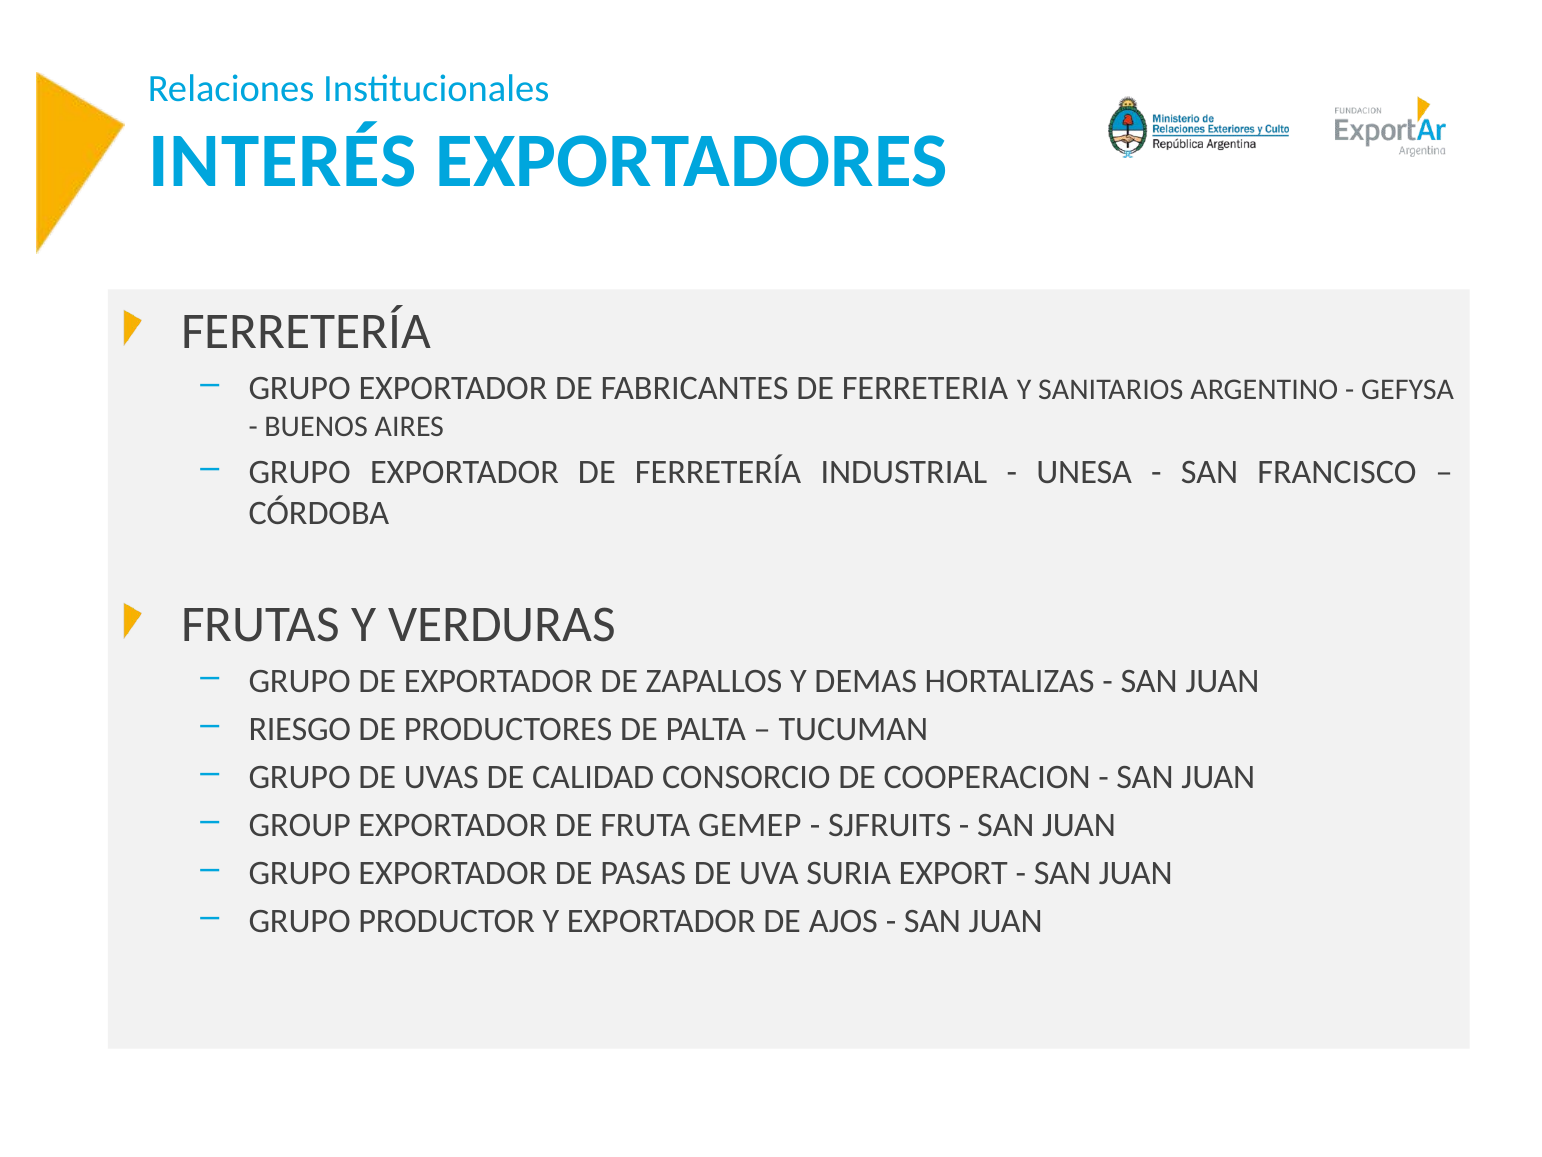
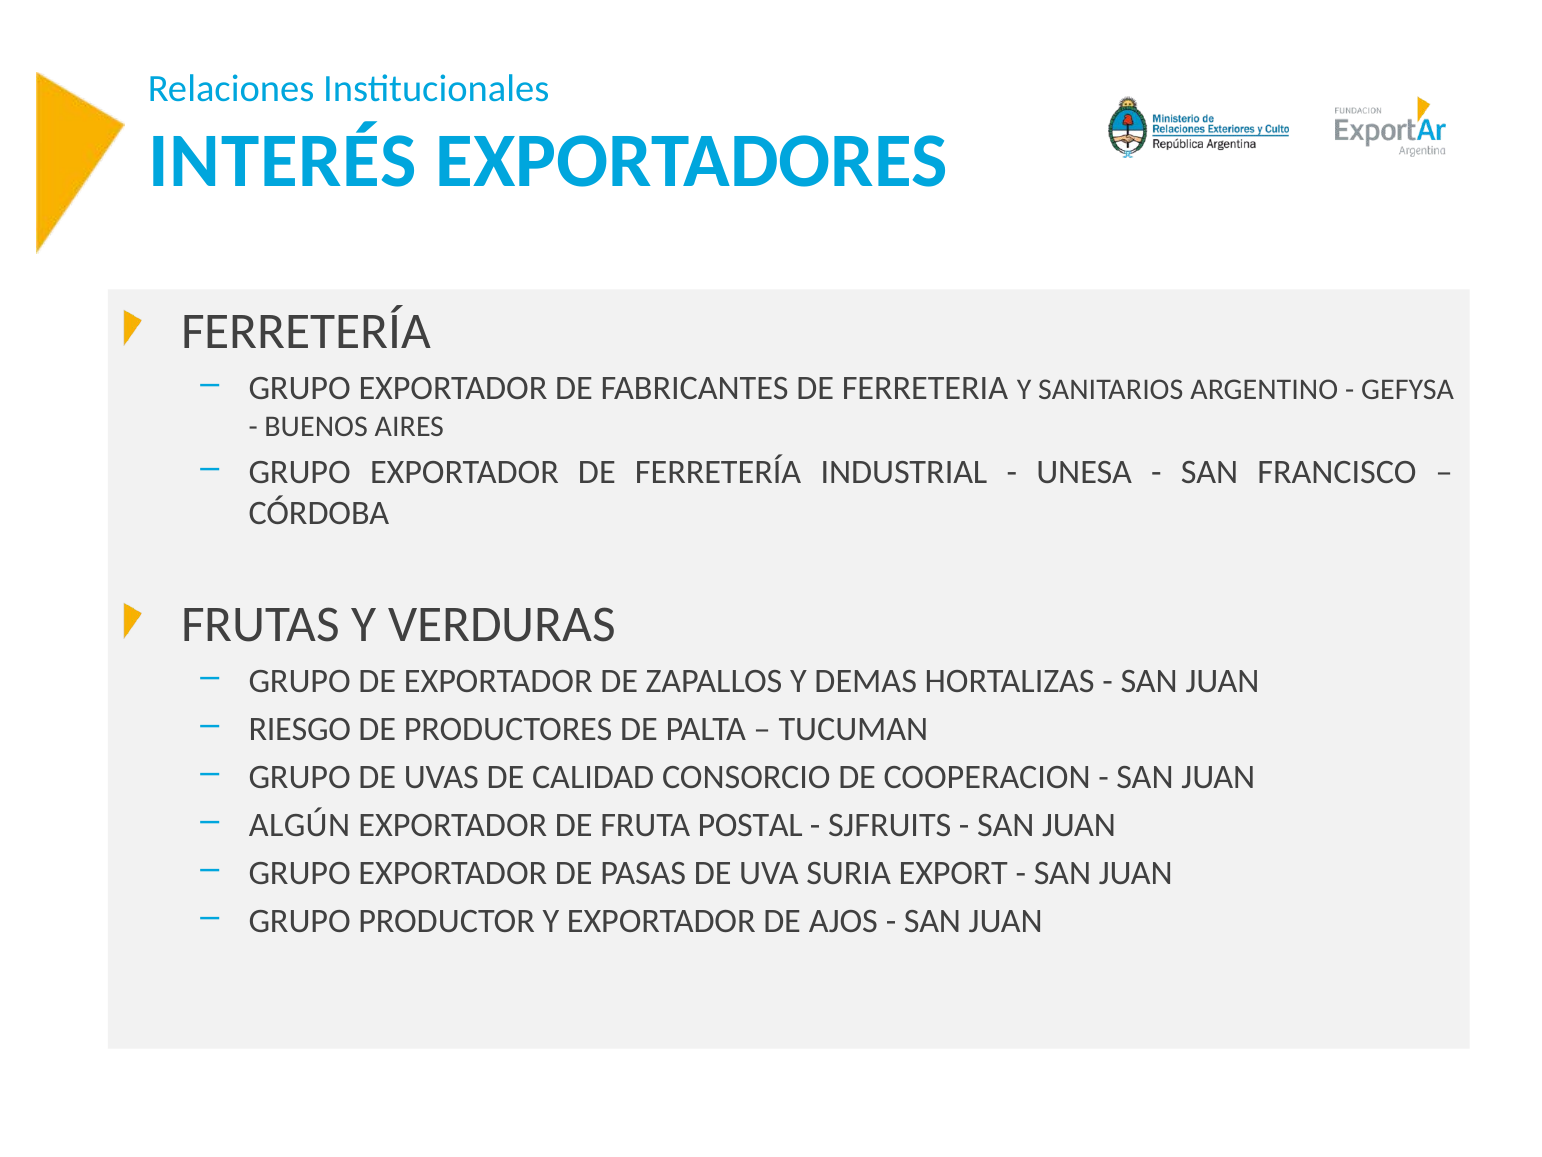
GROUP: GROUP -> ALGÚN
GEMEP: GEMEP -> POSTAL
